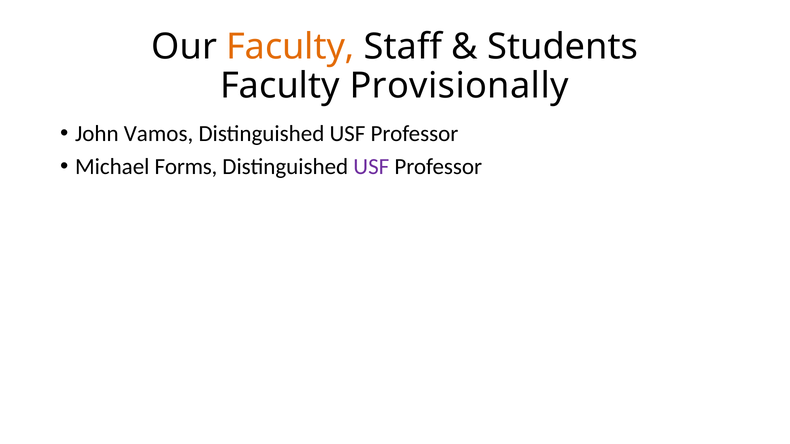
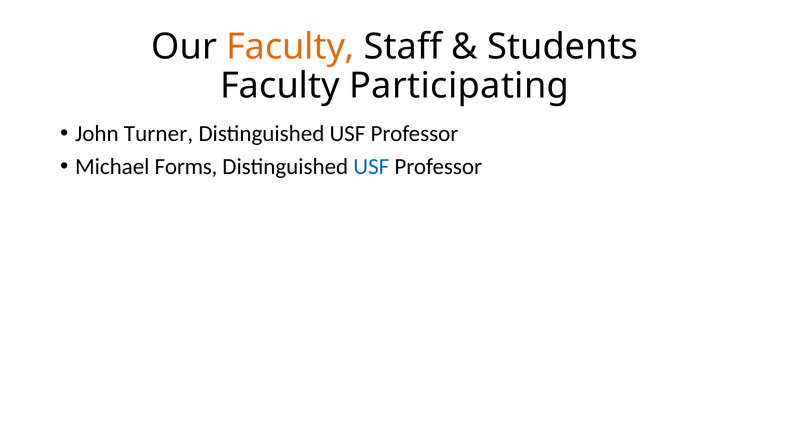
Provisionally: Provisionally -> Participating
Vamos: Vamos -> Turner
USF at (371, 167) colour: purple -> blue
